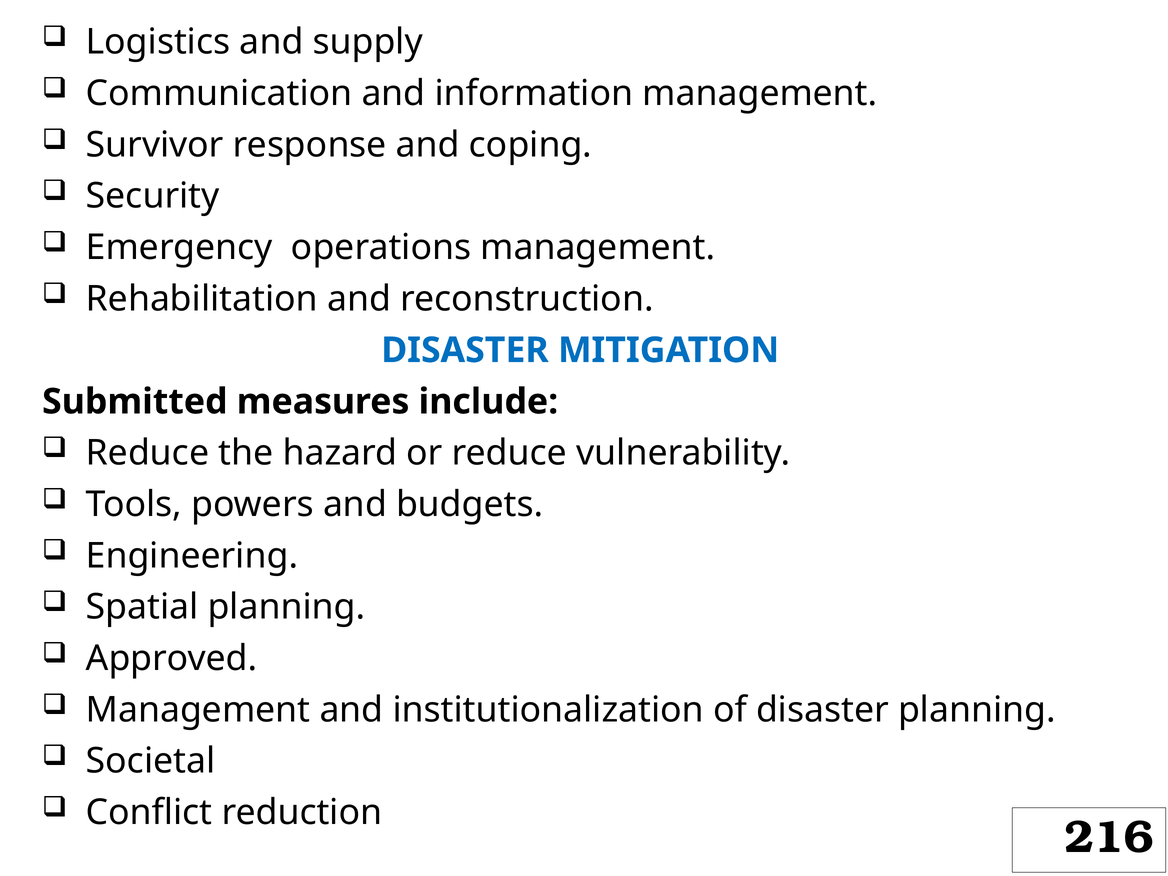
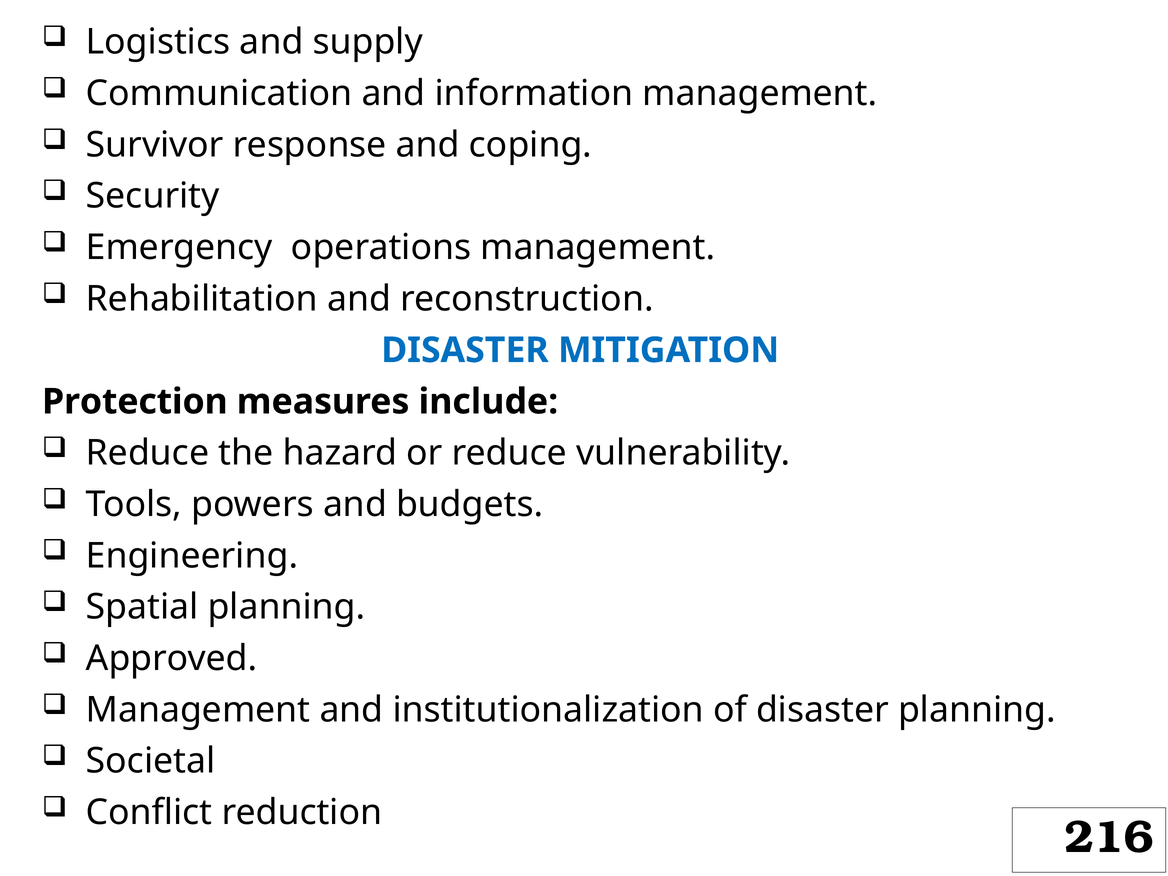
Submitted: Submitted -> Protection
